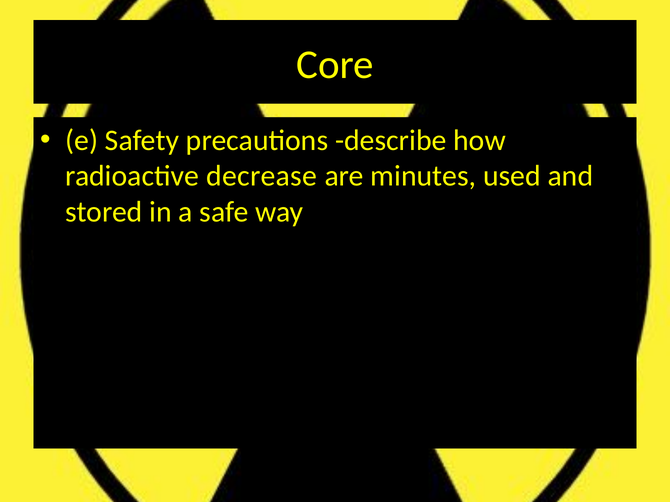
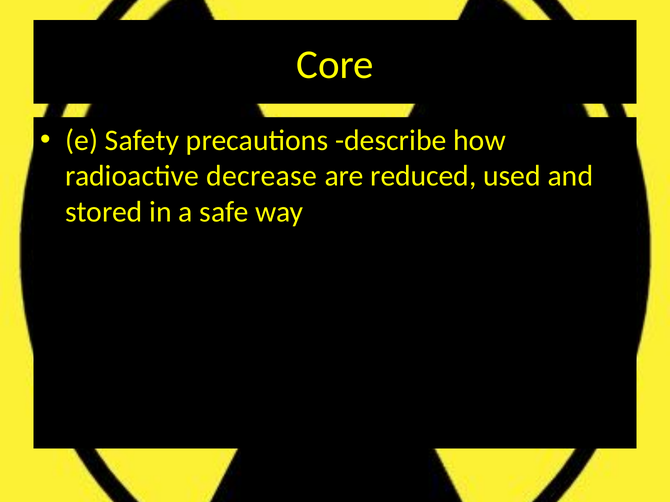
minutes: minutes -> reduced
